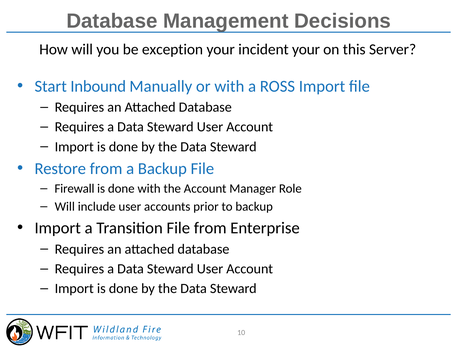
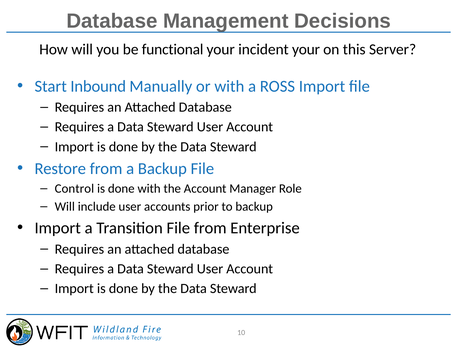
exception: exception -> functional
Firewall: Firewall -> Control
